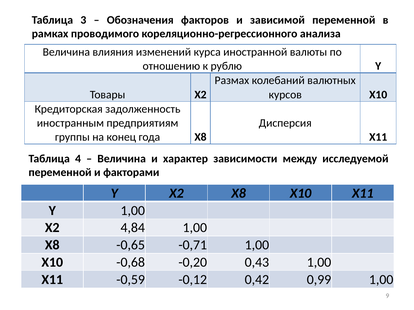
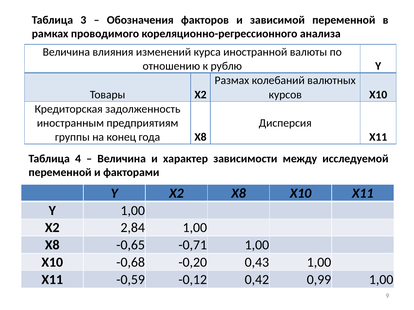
4,84: 4,84 -> 2,84
